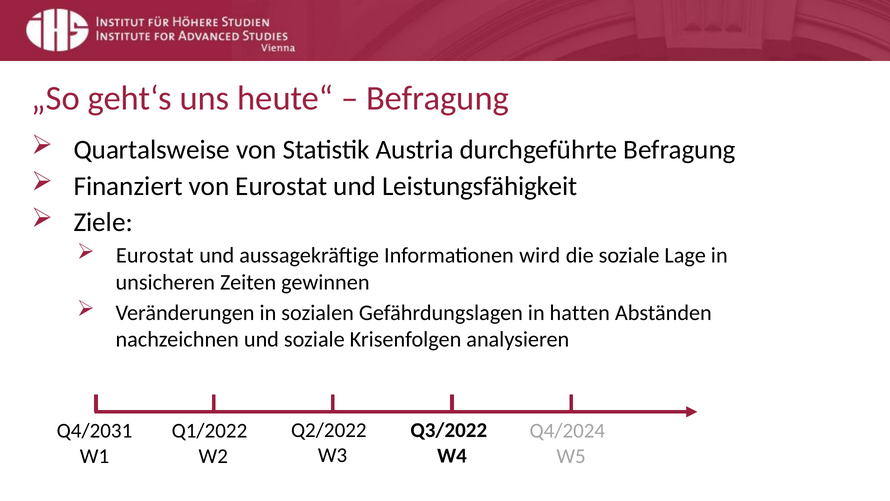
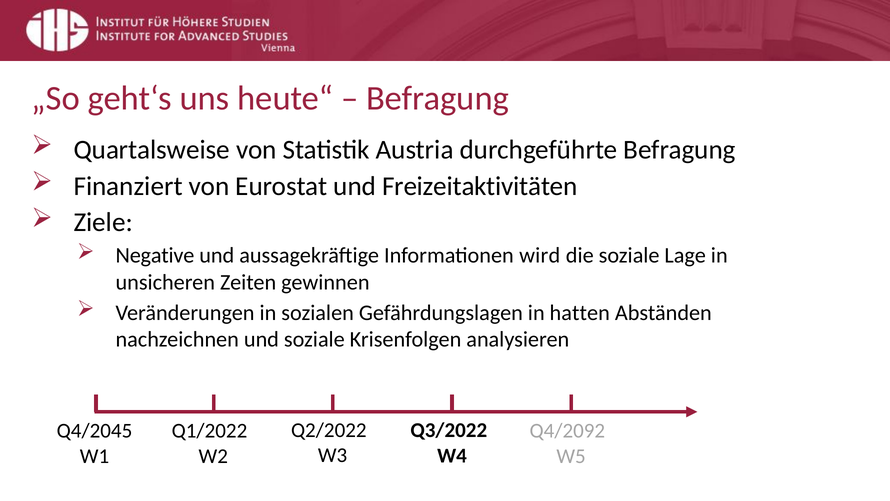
Leistungsfähigkeit: Leistungsfähigkeit -> Freizeitaktivitäten
Eurostat at (155, 255): Eurostat -> Negative
Q4/2031: Q4/2031 -> Q4/2045
Q4/2024: Q4/2024 -> Q4/2092
